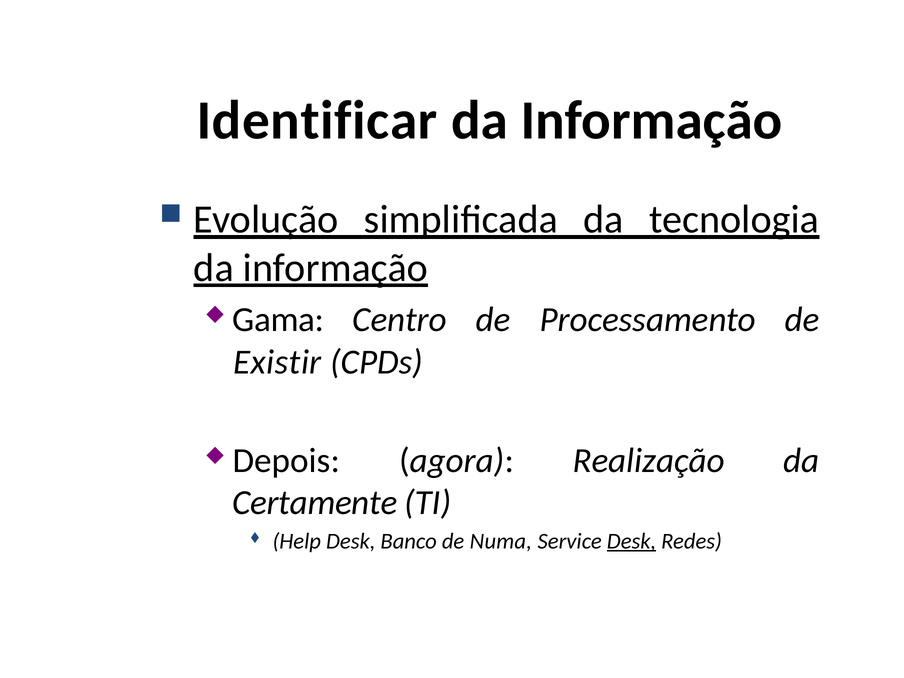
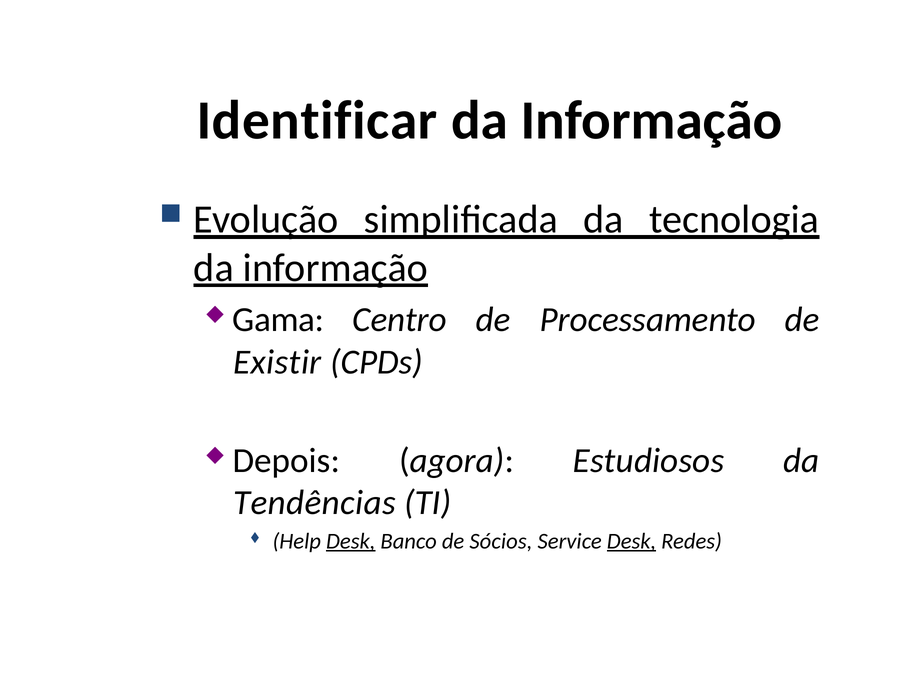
Realização: Realização -> Estudiosos
Certamente: Certamente -> Tendências
Desk at (351, 541) underline: none -> present
Numa: Numa -> Sócios
